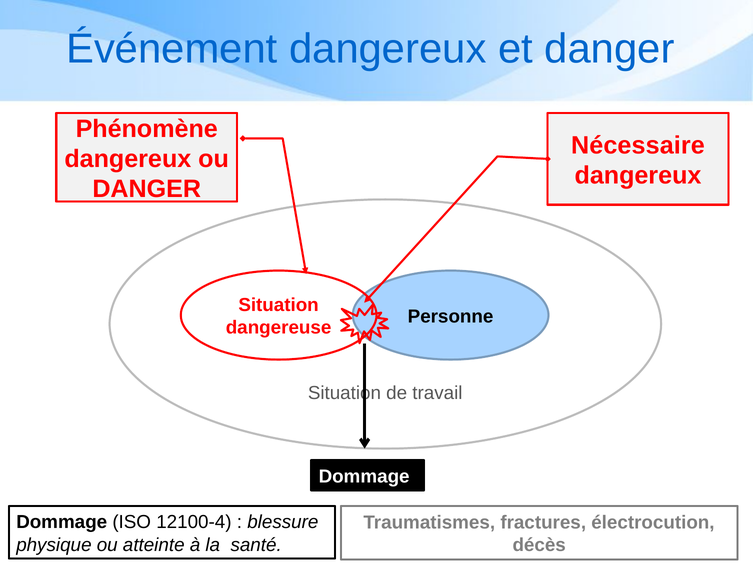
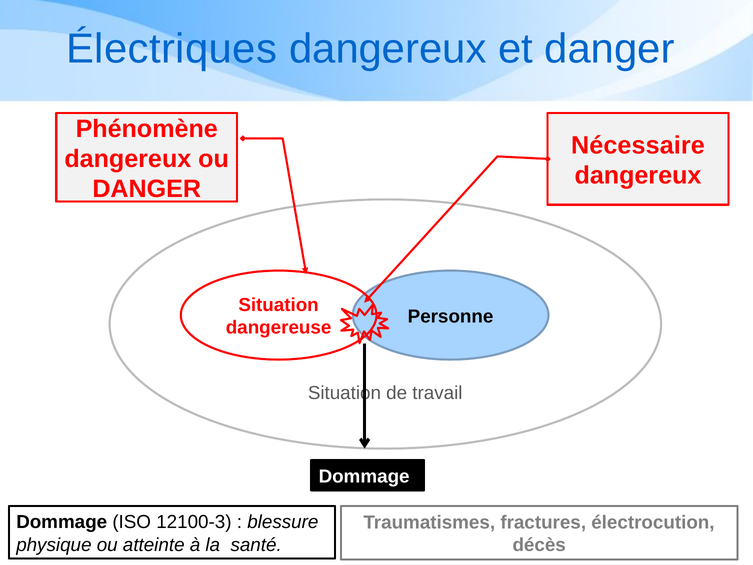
Événement: Événement -> Électriques
12100-4: 12100-4 -> 12100-3
